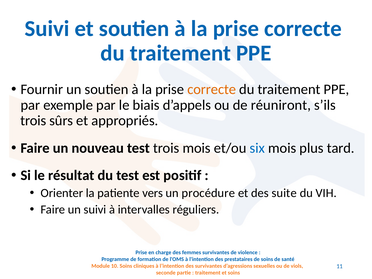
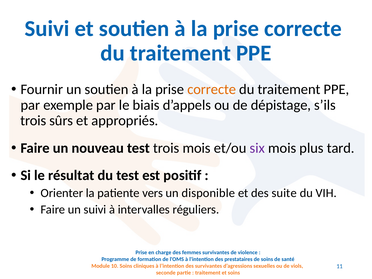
réuniront: réuniront -> dépistage
six colour: blue -> purple
procédure: procédure -> disponible
